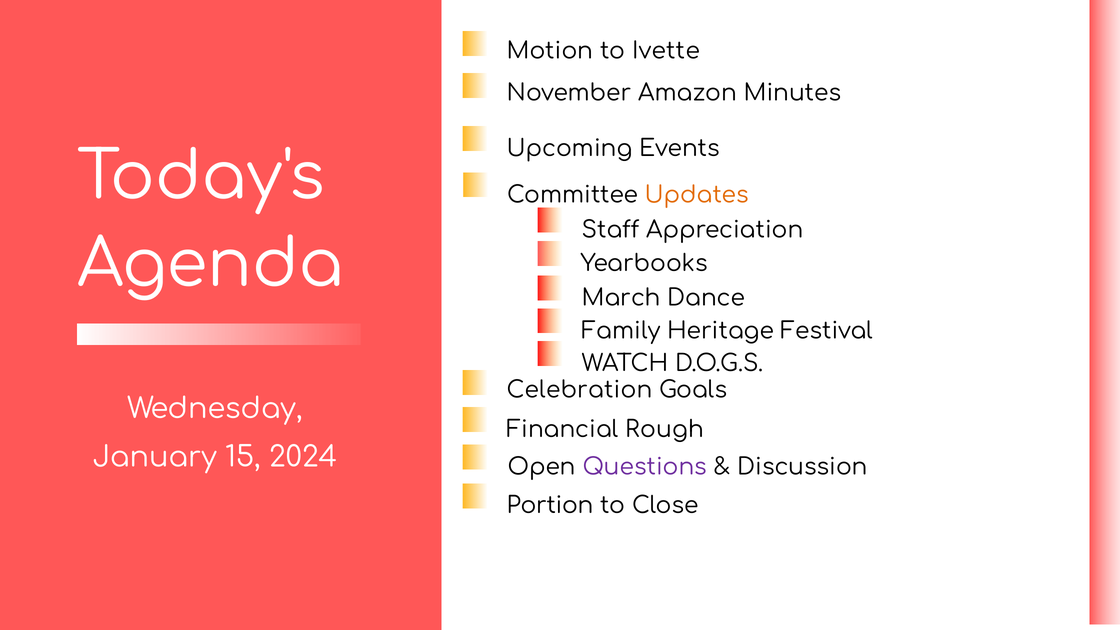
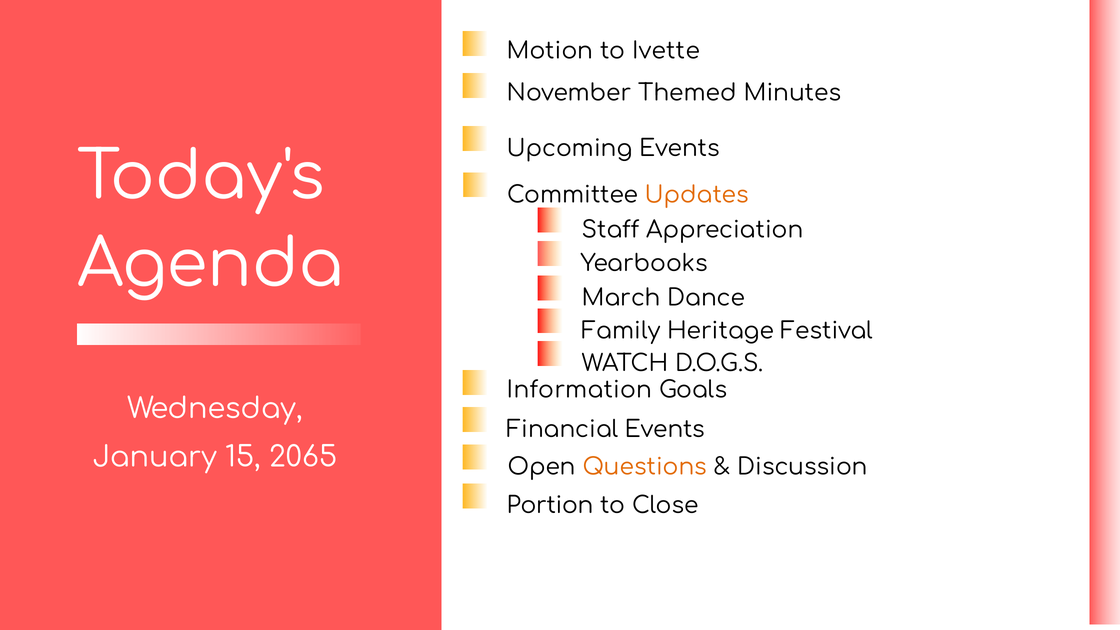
Amazon: Amazon -> Themed
Celebration: Celebration -> Information
Financial Rough: Rough -> Events
2024: 2024 -> 2065
Questions colour: purple -> orange
